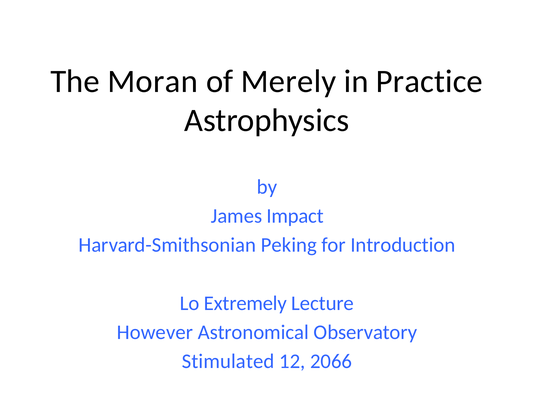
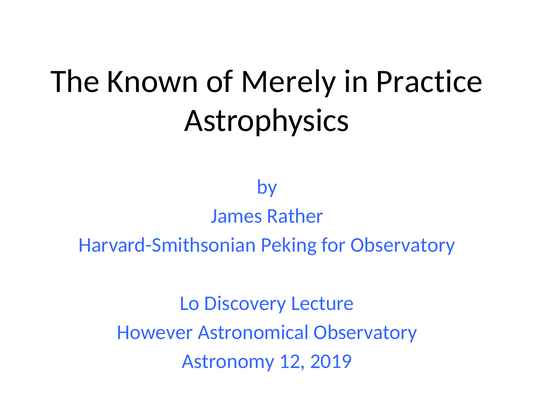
Moran: Moran -> Known
Impact: Impact -> Rather
for Introduction: Introduction -> Observatory
Extremely: Extremely -> Discovery
Stimulated: Stimulated -> Astronomy
2066: 2066 -> 2019
